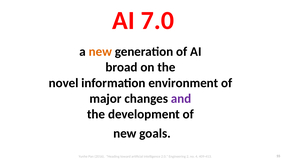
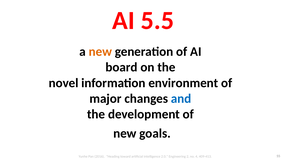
7.0: 7.0 -> 5.5
broad: broad -> board
and colour: purple -> blue
